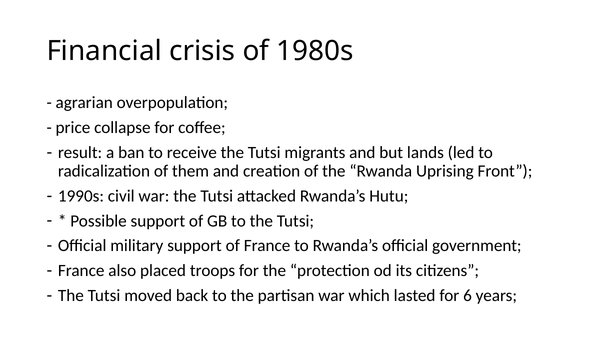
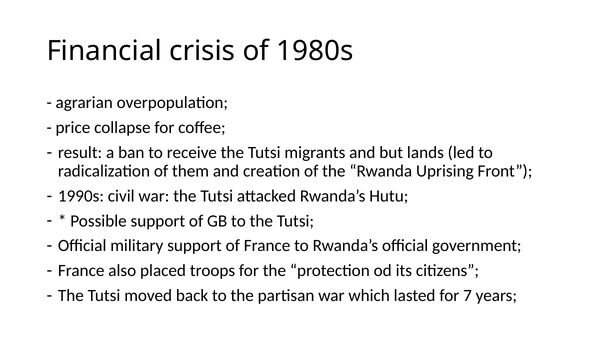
6: 6 -> 7
